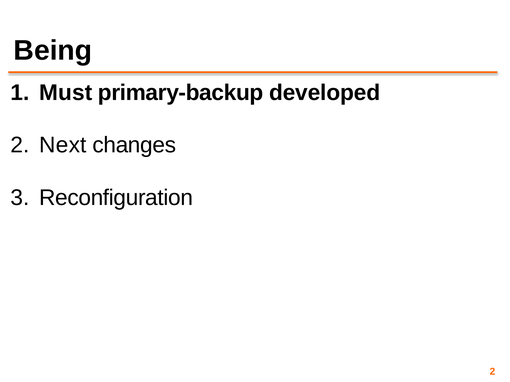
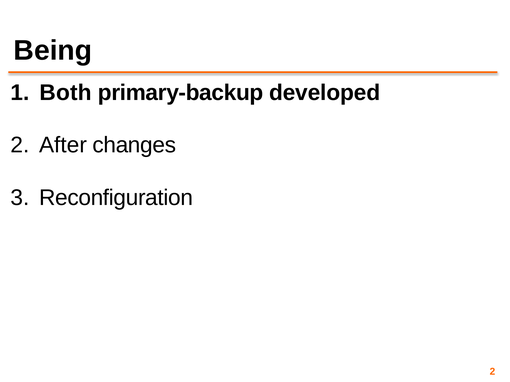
Must: Must -> Both
Next: Next -> After
